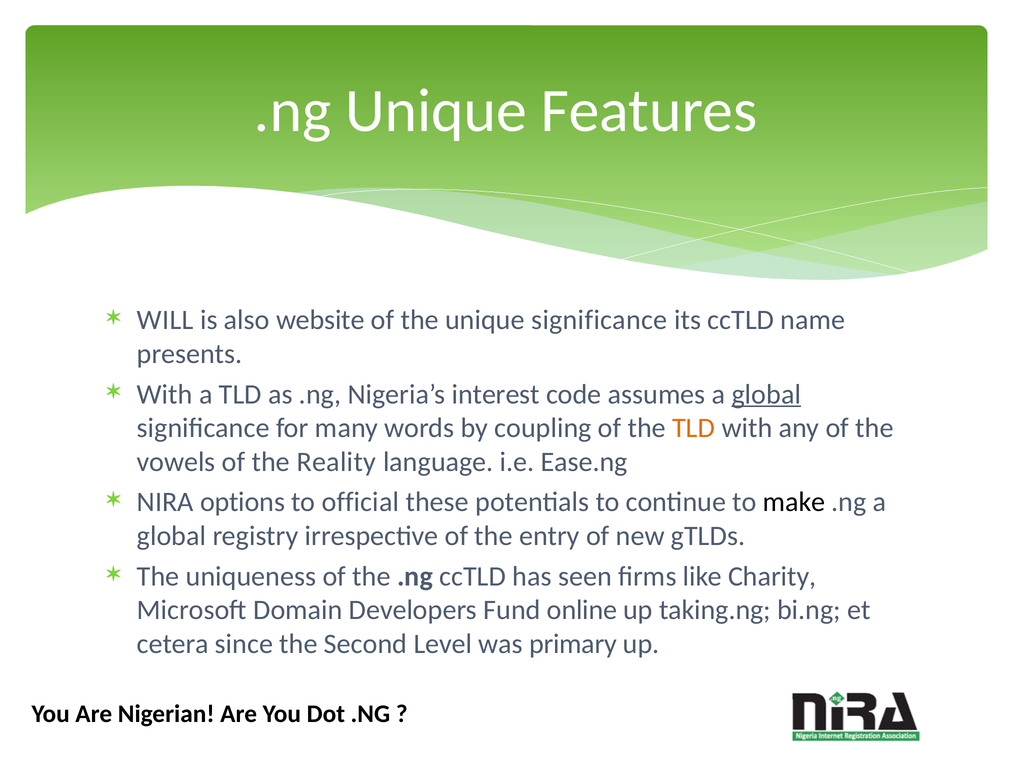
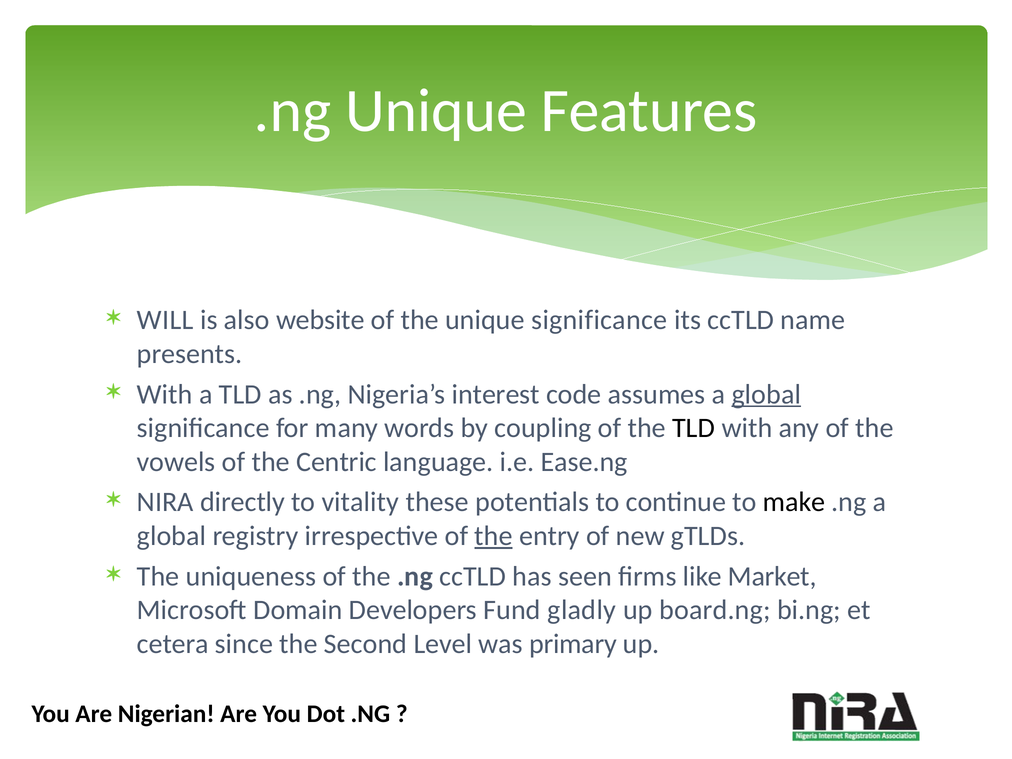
TLD at (694, 428) colour: orange -> black
Reality: Reality -> Centric
options: options -> directly
official: official -> vitality
the at (494, 536) underline: none -> present
Charity: Charity -> Market
online: online -> gladly
taking.ng: taking.ng -> board.ng
